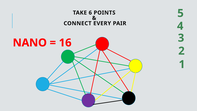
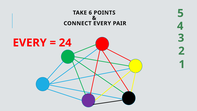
NANO at (30, 43): NANO -> EVERY
16: 16 -> 24
